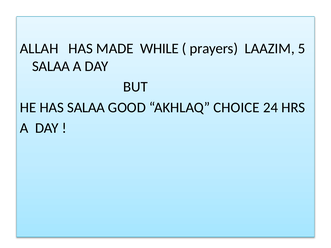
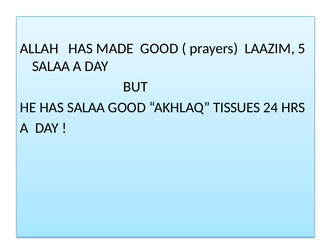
MADE WHILE: WHILE -> GOOD
CHOICE: CHOICE -> TISSUES
